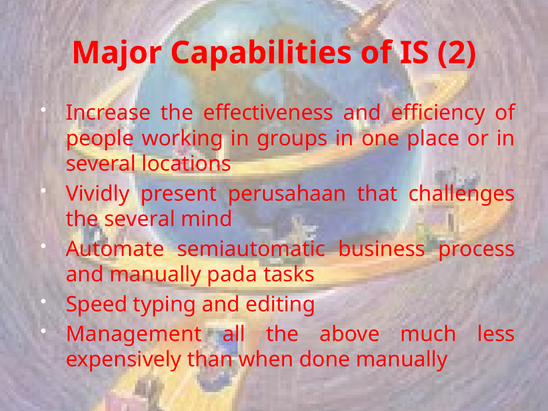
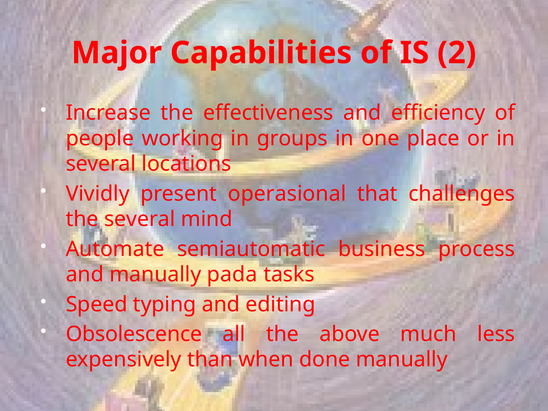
perusahaan: perusahaan -> operasional
Management: Management -> Obsolescence
